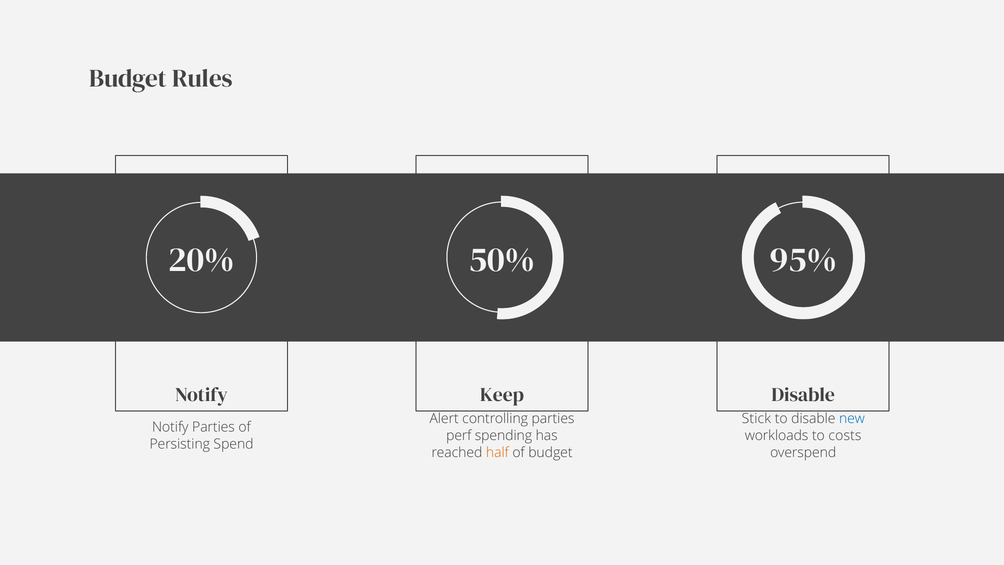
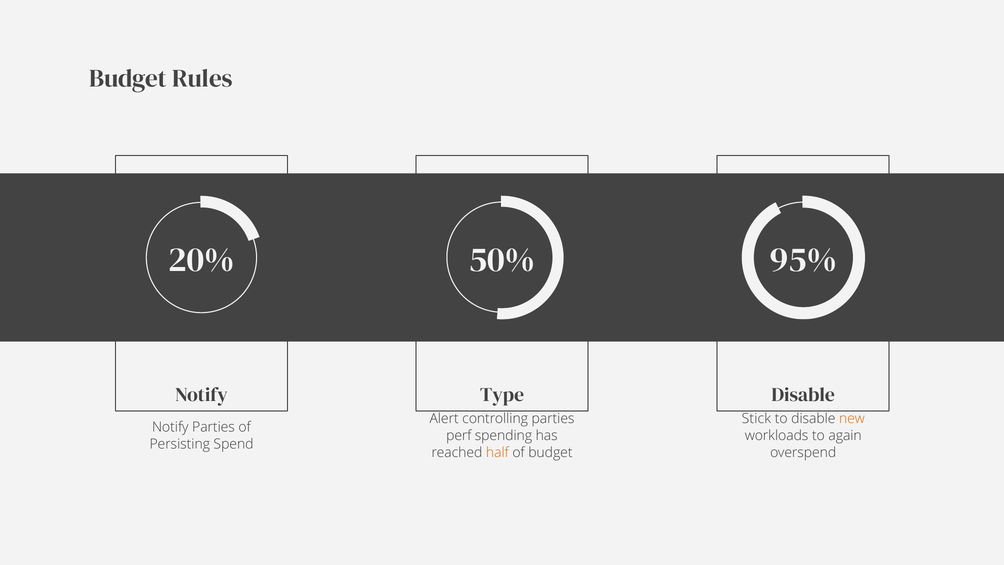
Keep: Keep -> Type
new colour: blue -> orange
costs: costs -> again
